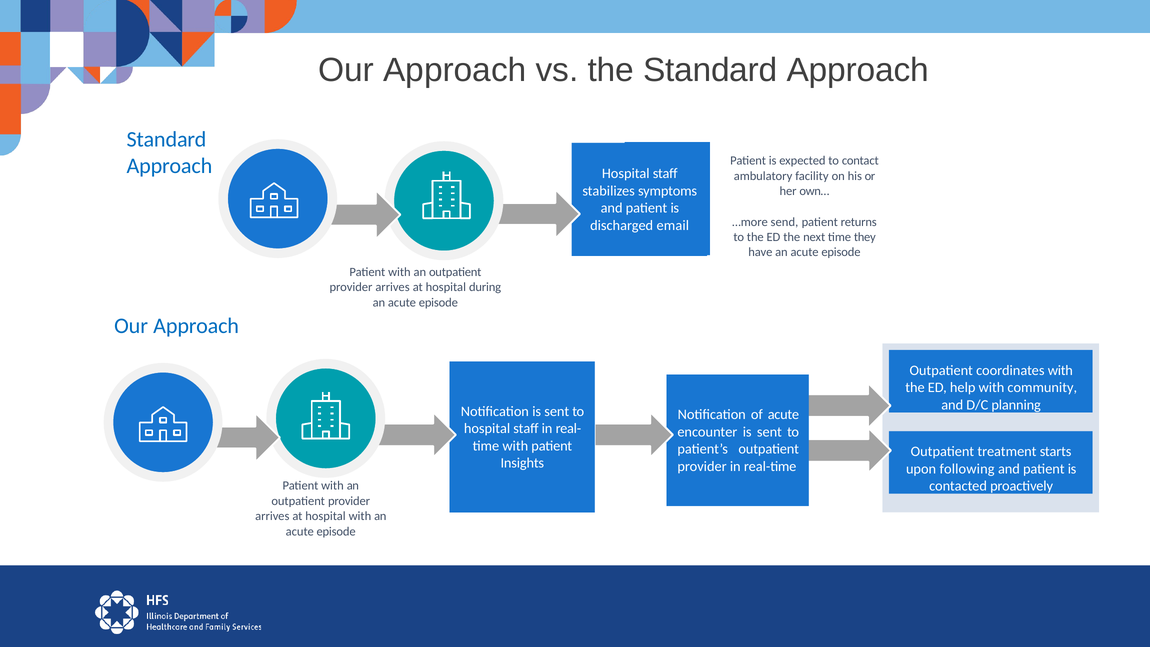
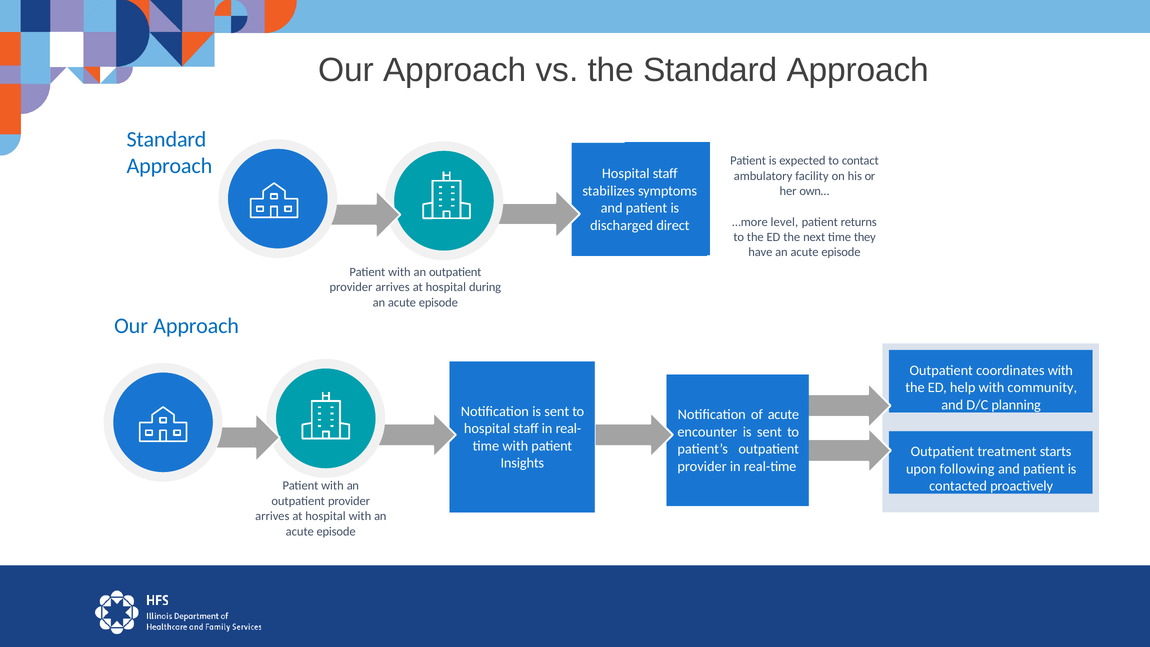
send: send -> level
email: email -> direct
